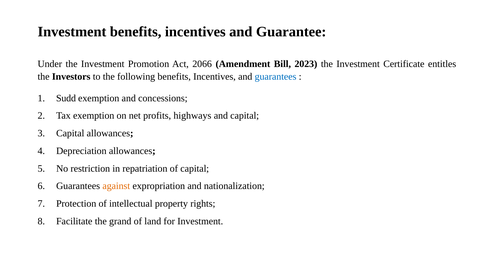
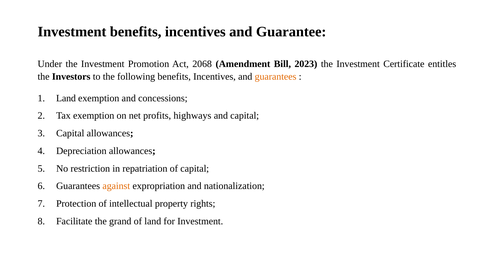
2066: 2066 -> 2068
guarantees at (276, 76) colour: blue -> orange
Sudd at (66, 98): Sudd -> Land
